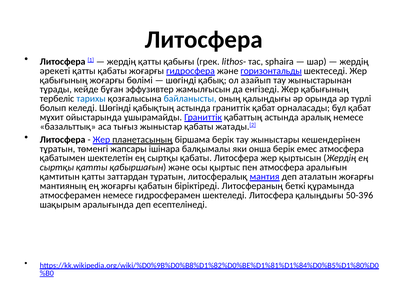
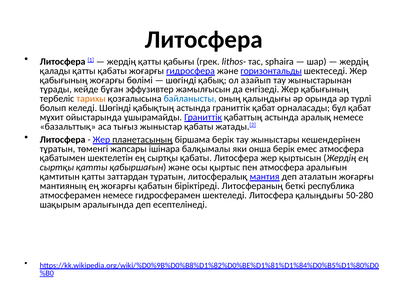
әрекеті: әрекеті -> қалады
тарихы colour: blue -> orange
құрамында: құрамында -> республика
50-396: 50-396 -> 50-280
